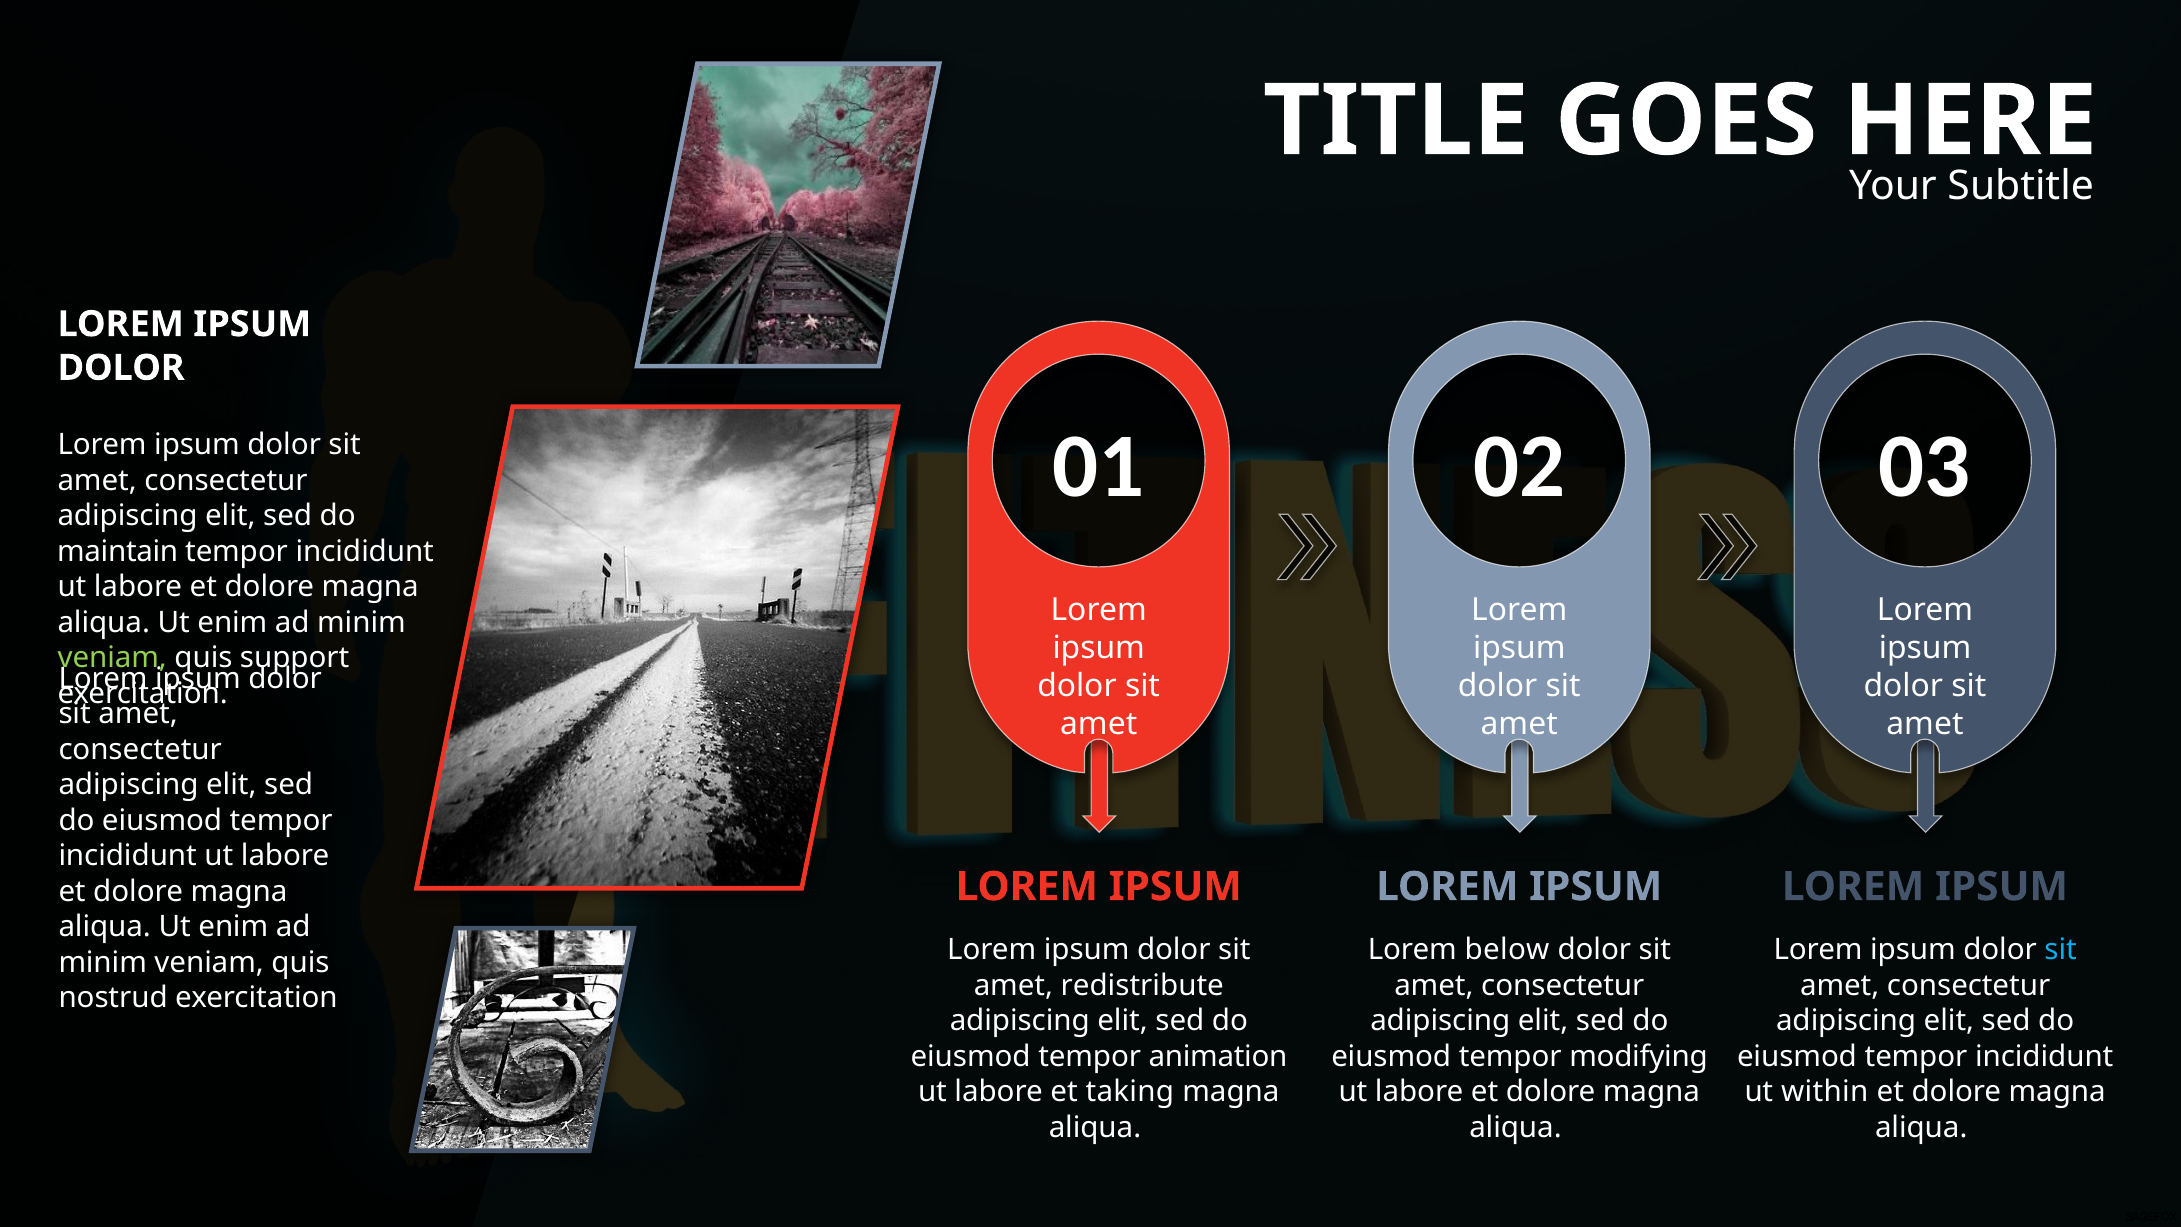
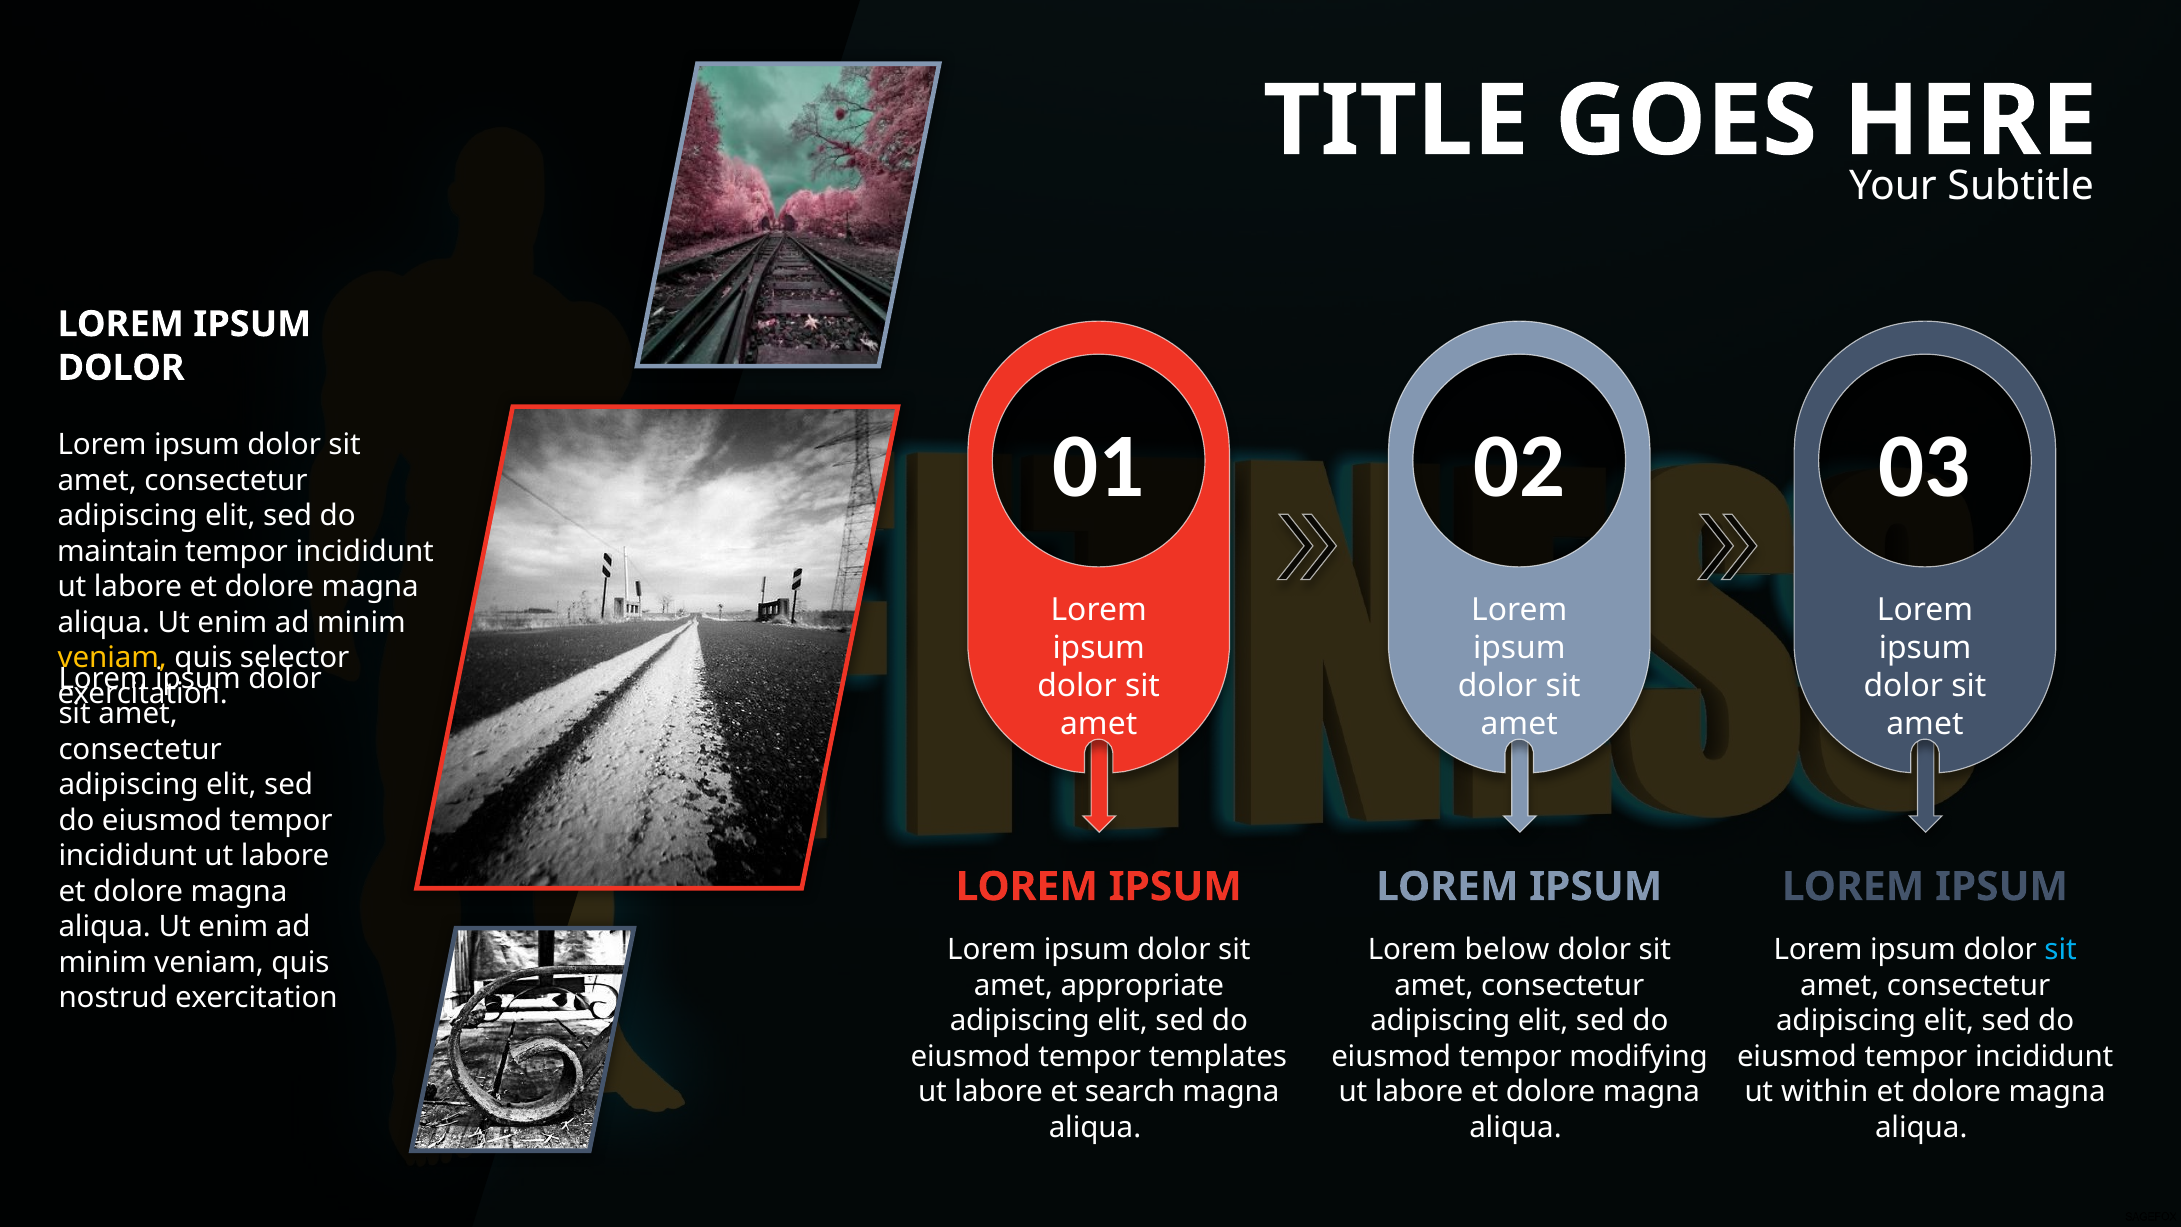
veniam at (112, 658) colour: light green -> yellow
support: support -> selector
redistribute: redistribute -> appropriate
animation: animation -> templates
taking: taking -> search
